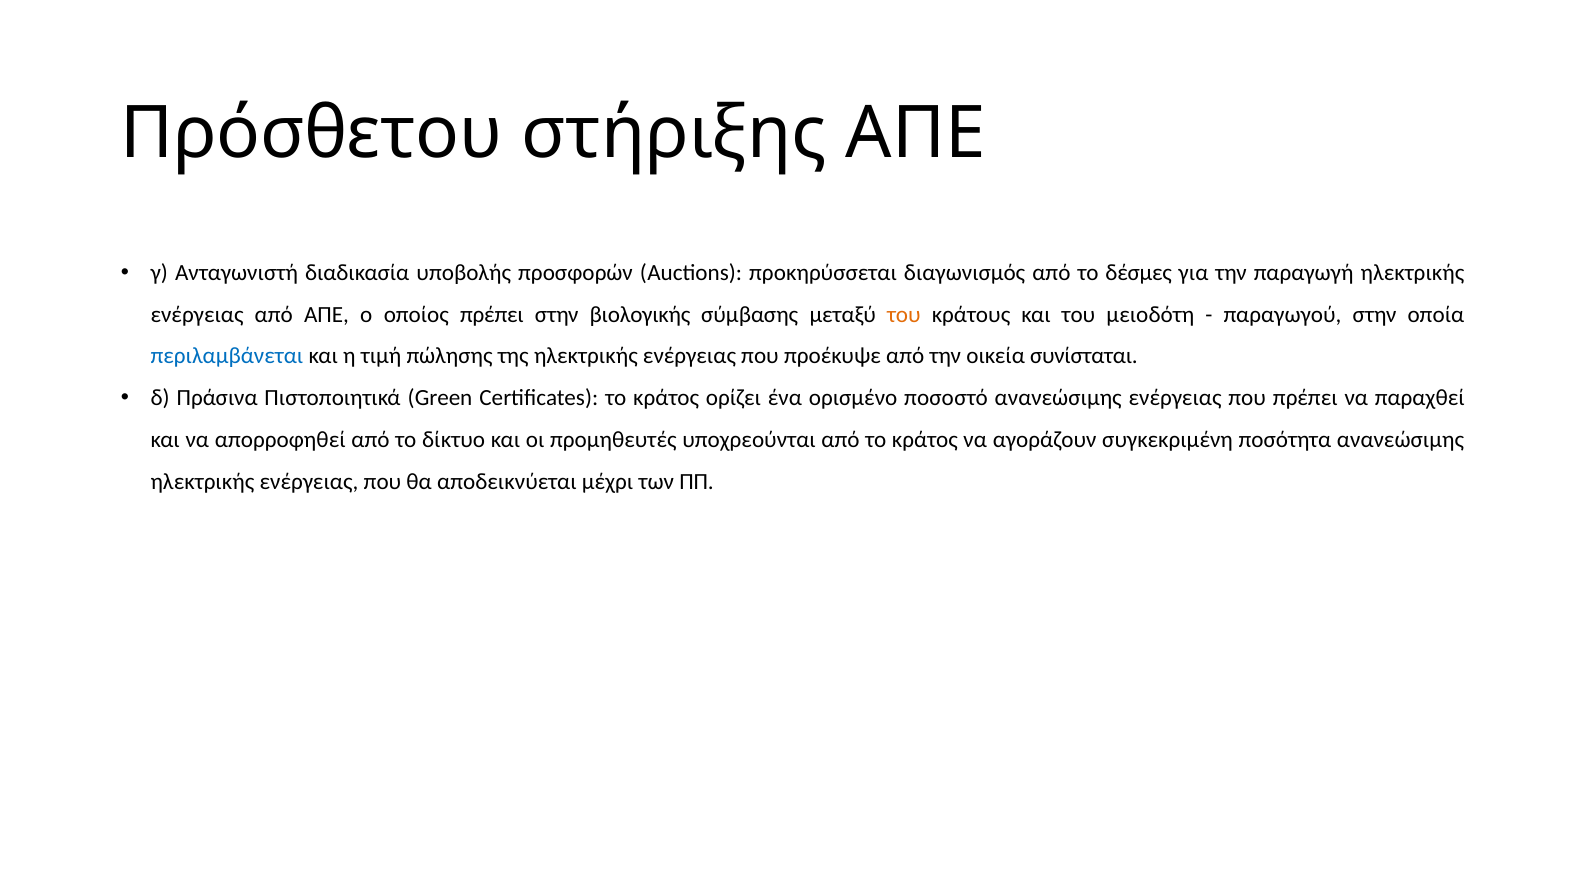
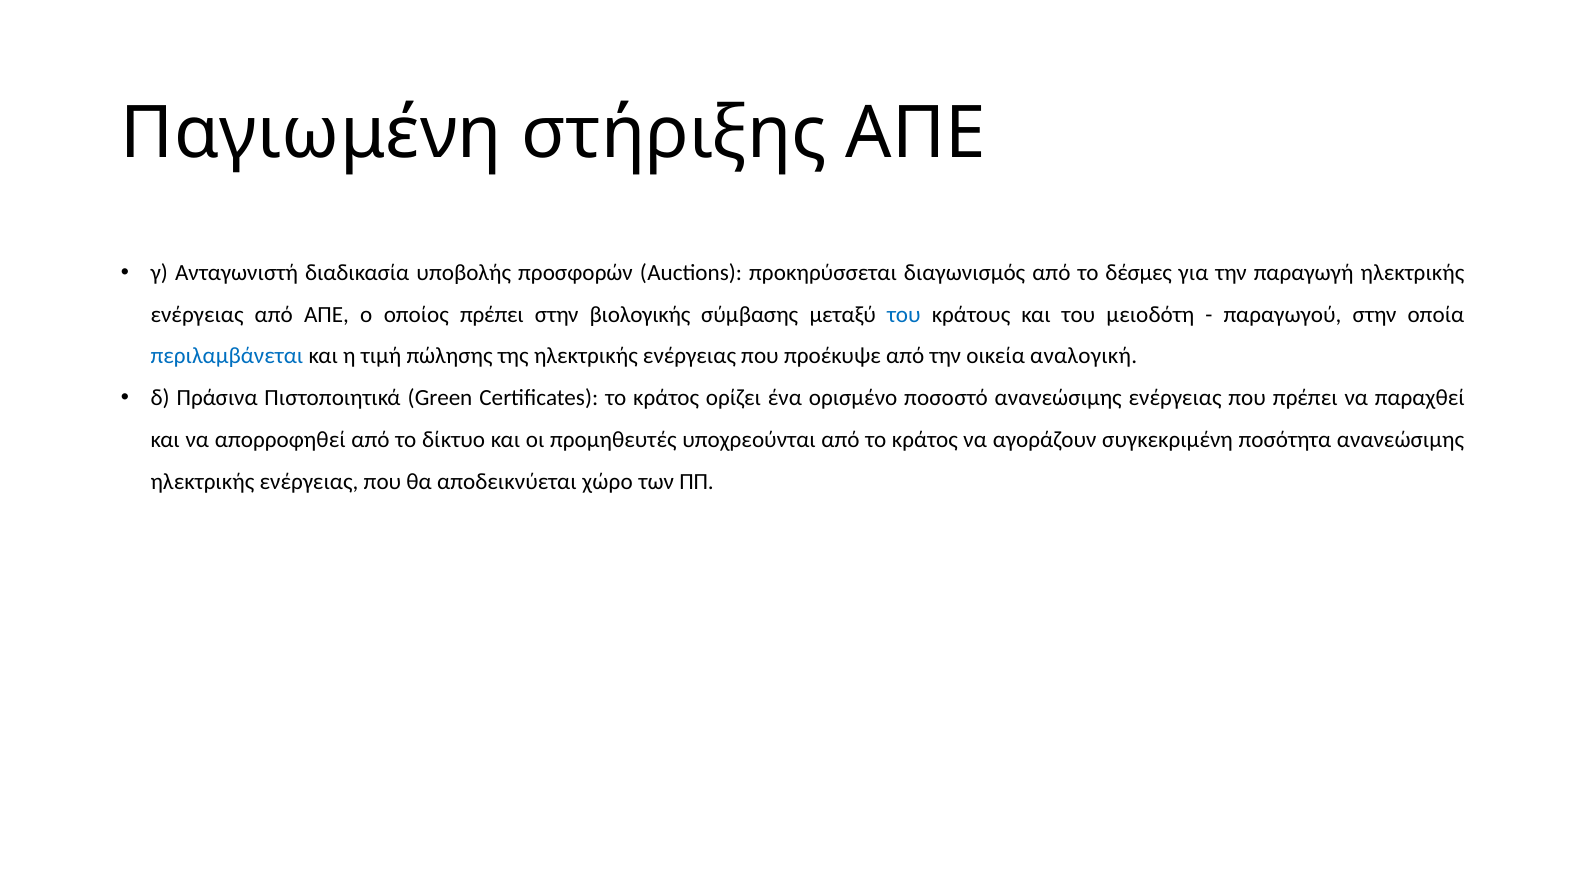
Πρόσθετου: Πρόσθετου -> Παγιωμένη
του at (904, 315) colour: orange -> blue
συνίσταται: συνίσταται -> αναλογική
μέχρι: μέχρι -> χώρο
